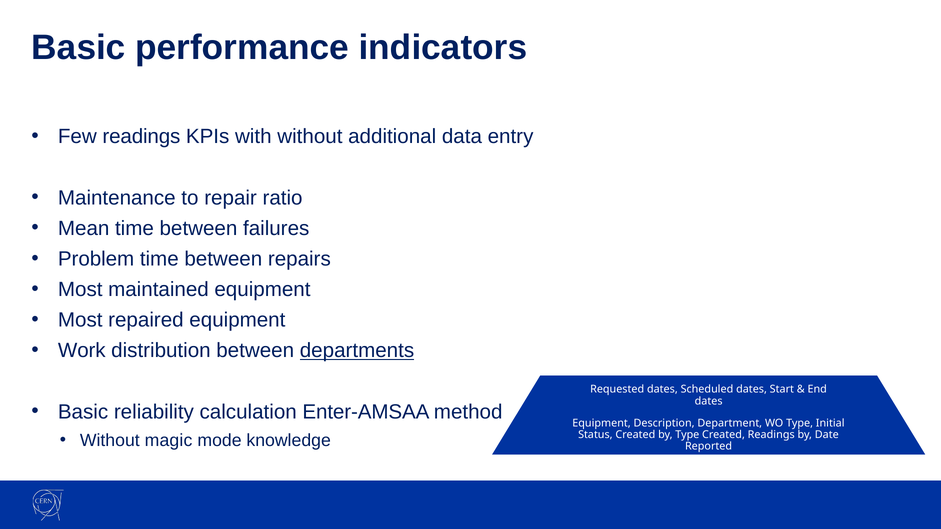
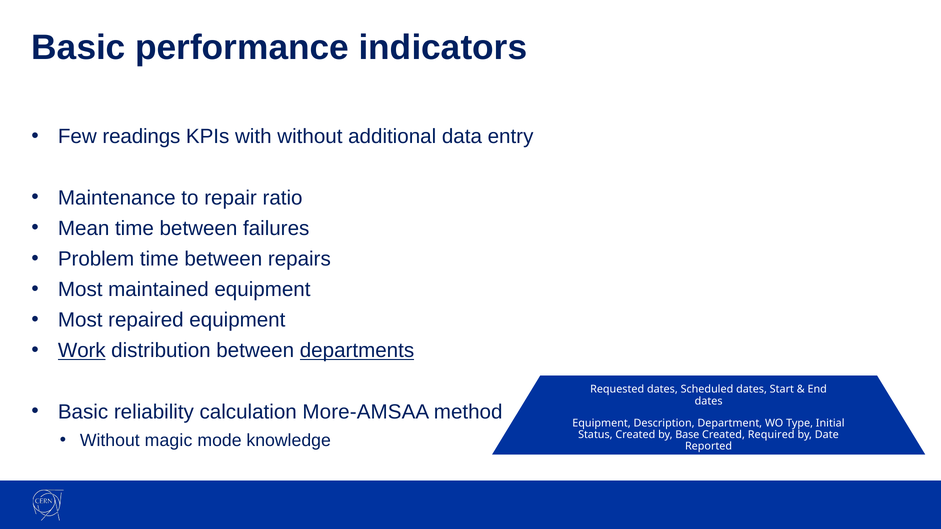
Work underline: none -> present
Enter-AMSAA: Enter-AMSAA -> More-AMSAA
by Type: Type -> Base
Created Readings: Readings -> Required
